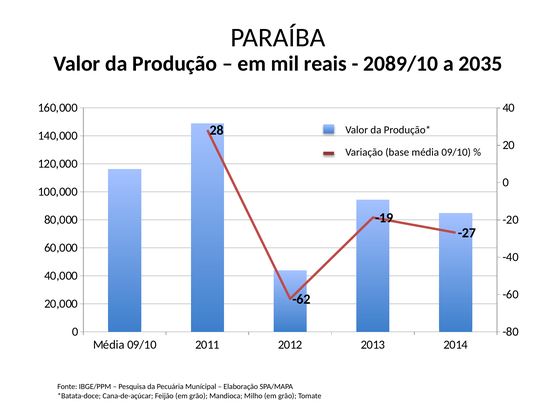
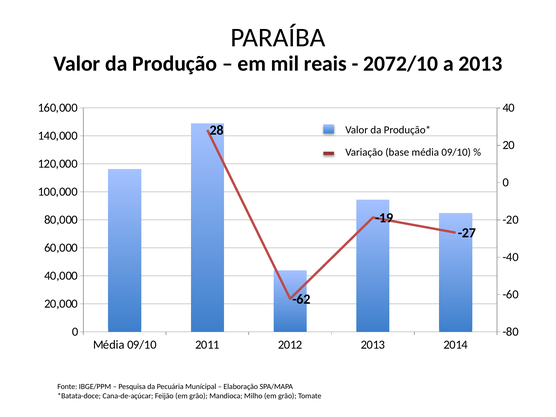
2089/10: 2089/10 -> 2072/10
a 2035: 2035 -> 2013
